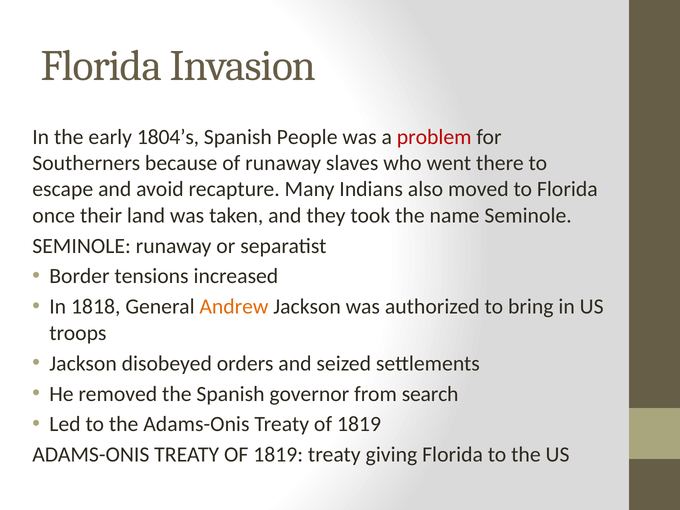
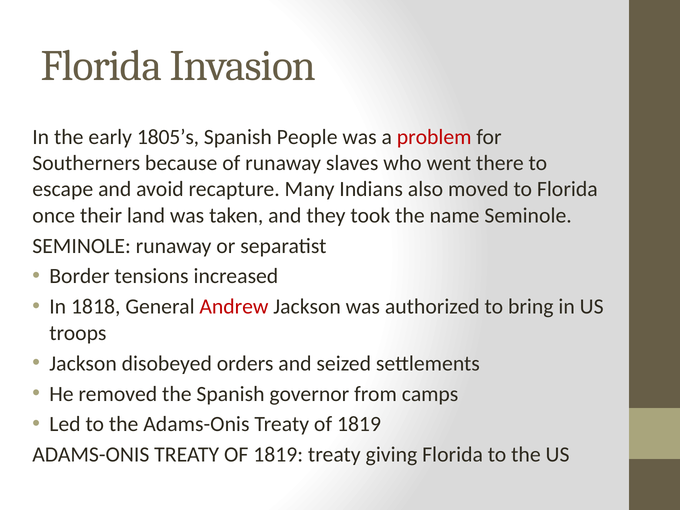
1804’s: 1804’s -> 1805’s
Andrew colour: orange -> red
search: search -> camps
